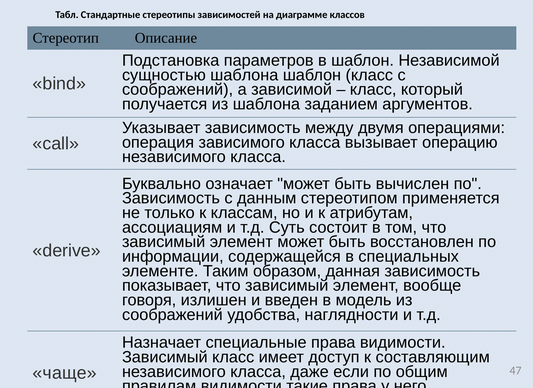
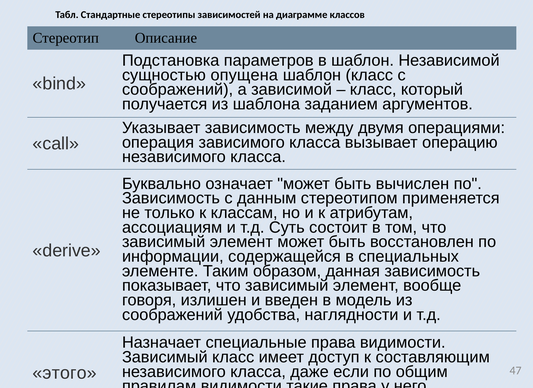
сущностью шаблона: шаблона -> опущена
чаще: чаще -> этого
